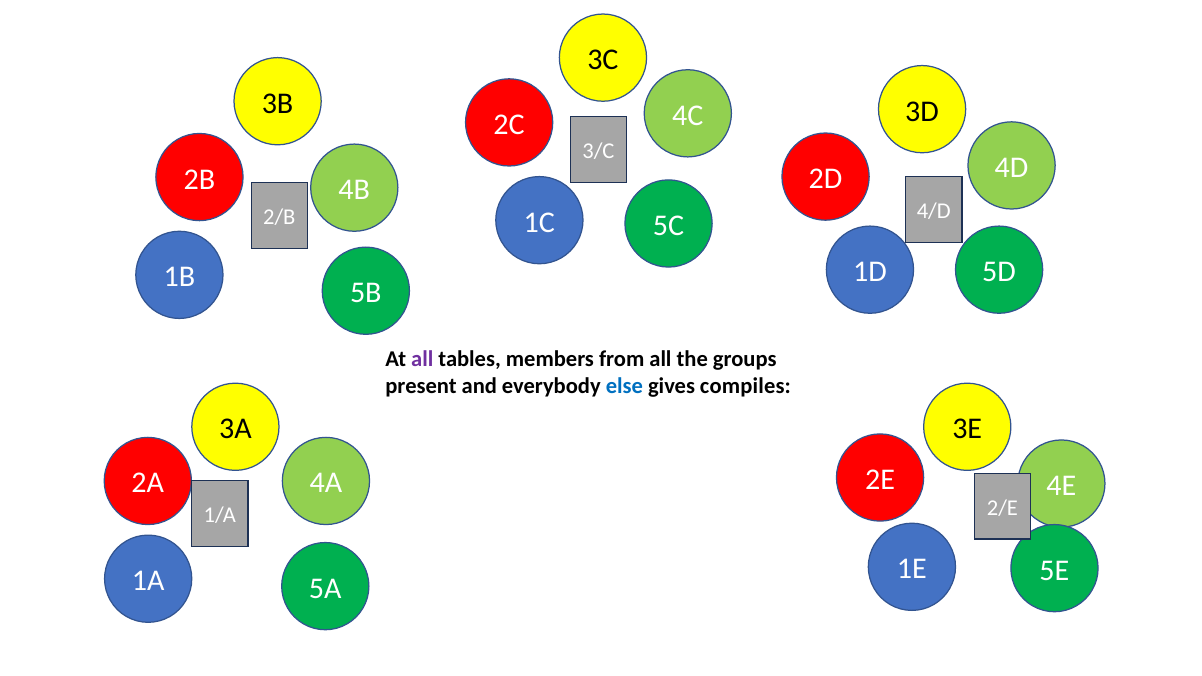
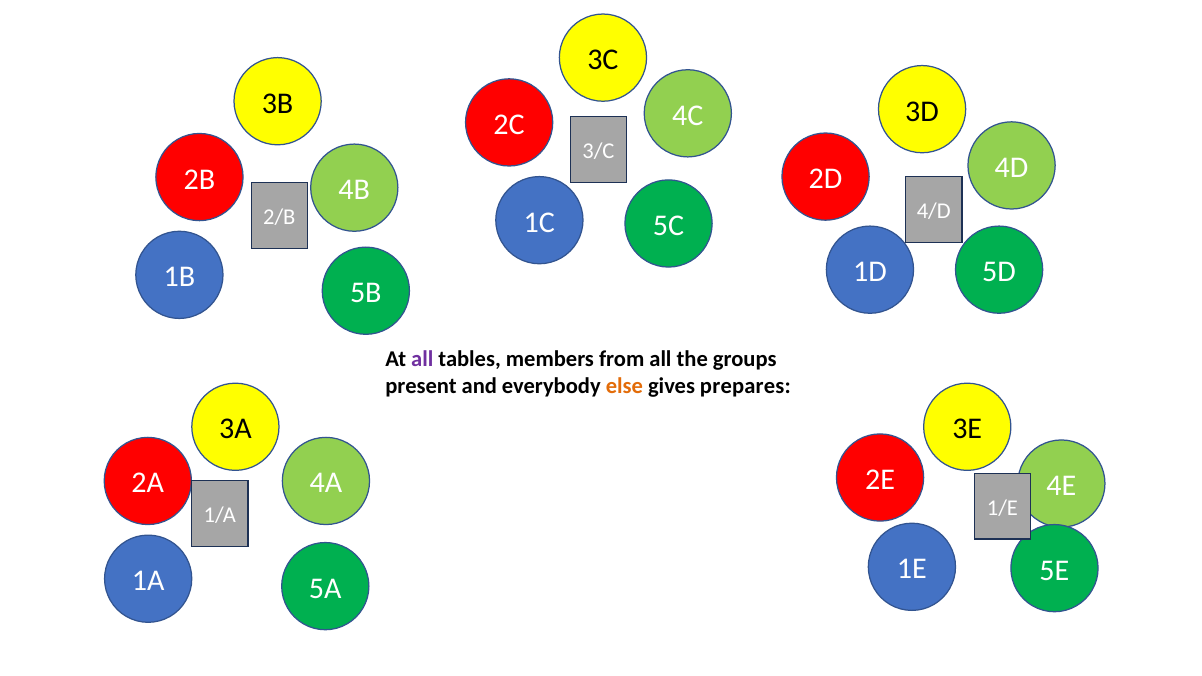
else colour: blue -> orange
compiles: compiles -> prepares
2/E: 2/E -> 1/E
